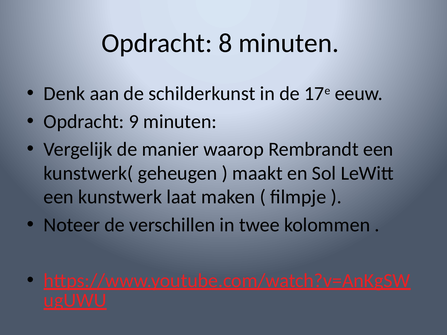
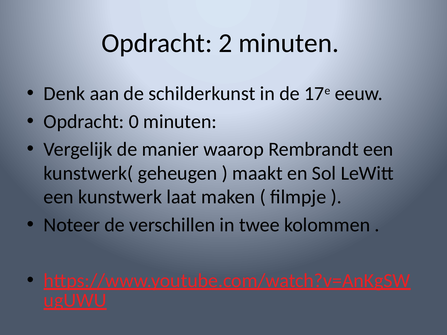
8: 8 -> 2
9: 9 -> 0
